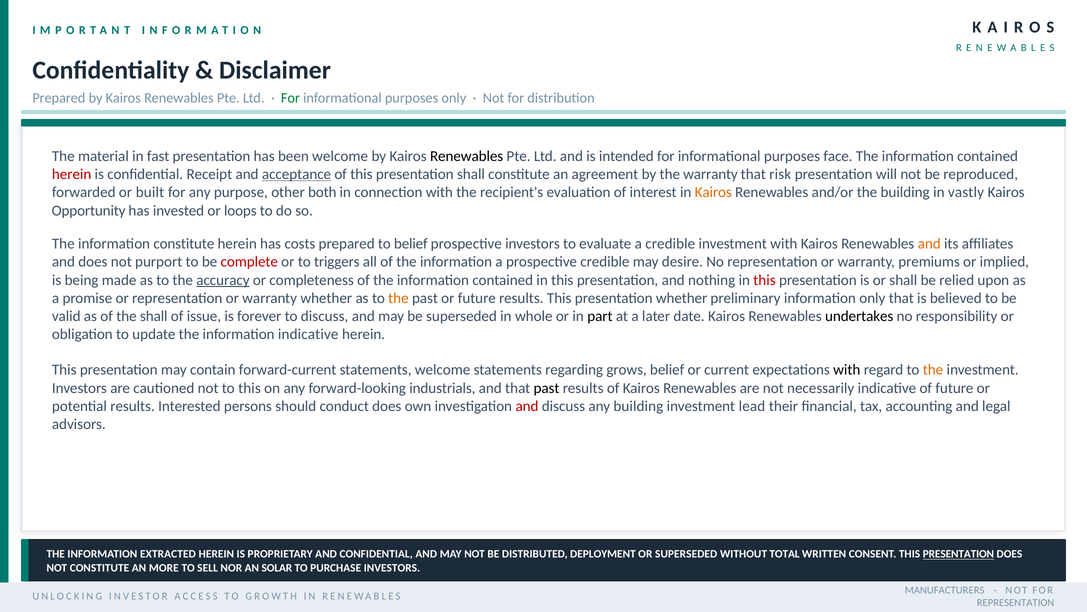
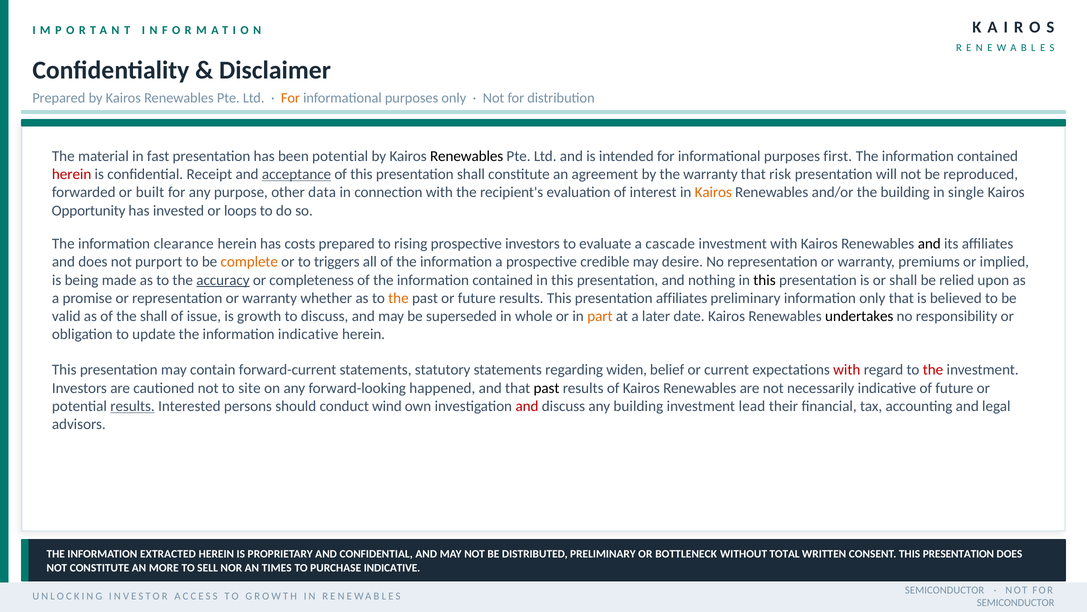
For at (290, 98) colour: green -> orange
been welcome: welcome -> potential
face: face -> first
both: both -> data
vastly: vastly -> single
information constitute: constitute -> clearance
to belief: belief -> rising
a credible: credible -> cascade
and at (929, 243) colour: orange -> black
complete colour: red -> orange
this at (764, 280) colour: red -> black
presentation whether: whether -> affiliates
is forever: forever -> growth
part colour: black -> orange
statements welcome: welcome -> statutory
grows: grows -> widen
with at (847, 370) colour: black -> red
the at (933, 370) colour: orange -> red
to this: this -> site
industrials: industrials -> happened
results at (133, 406) underline: none -> present
conduct does: does -> wind
DISTRIBUTED DEPLOYMENT: DEPLOYMENT -> PRELIMINARY
OR SUPERSEDED: SUPERSEDED -> BOTTLENECK
PRESENTATION at (958, 554) underline: present -> none
SOLAR: SOLAR -> TIMES
PURCHASE INVESTORS: INVESTORS -> INDICATIVE
MANUFACTURERS at (945, 590): MANUFACTURERS -> SEMICONDUCTOR
REPRESENTATION at (1016, 602): REPRESENTATION -> SEMICONDUCTOR
